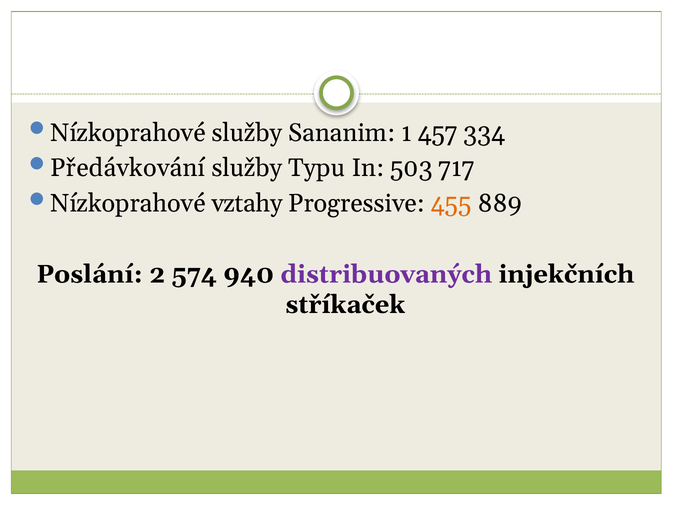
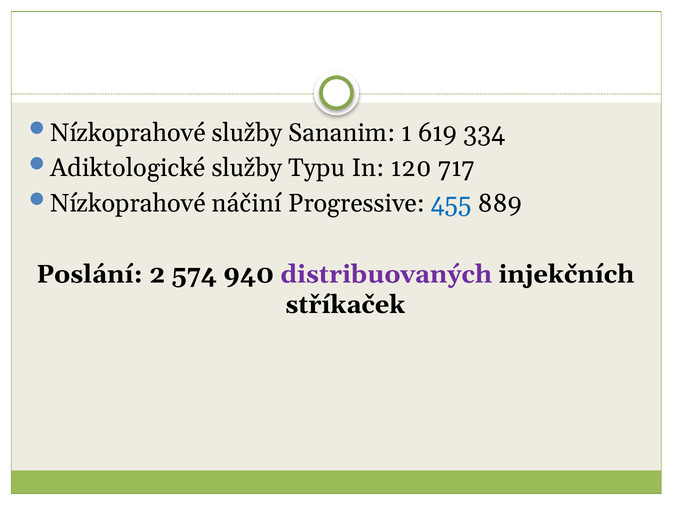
457: 457 -> 619
Předávkování: Předávkování -> Adiktologické
503: 503 -> 120
vztahy: vztahy -> náčiní
455 colour: orange -> blue
